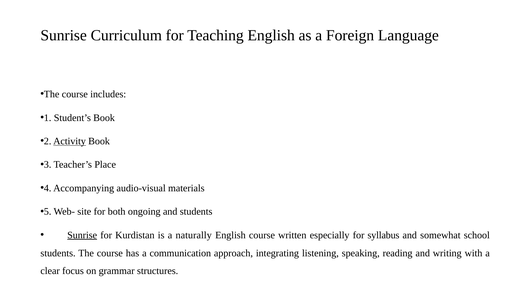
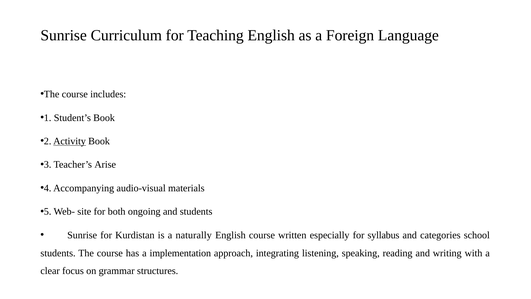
Place: Place -> Arise
Sunrise at (82, 235) underline: present -> none
somewhat: somewhat -> categories
communication: communication -> implementation
